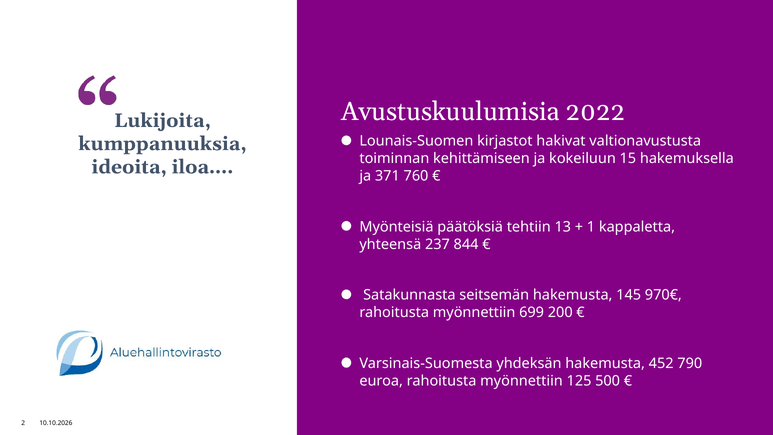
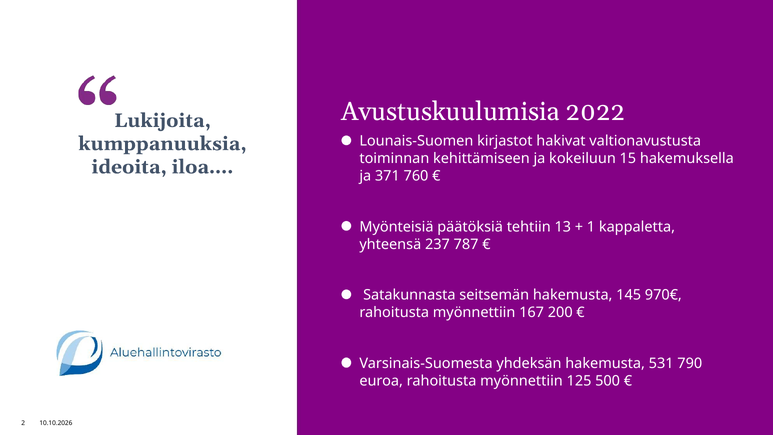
844: 844 -> 787
699: 699 -> 167
452: 452 -> 531
